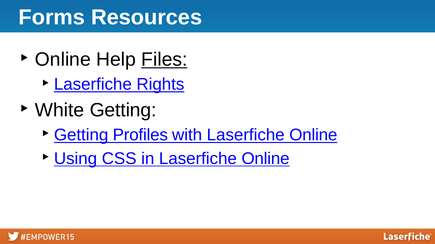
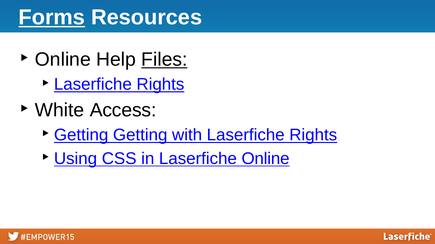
Forms underline: none -> present
Getting: Getting -> Access
Profiles: Profiles -> Getting
with Laserfiche Online: Online -> Rights
